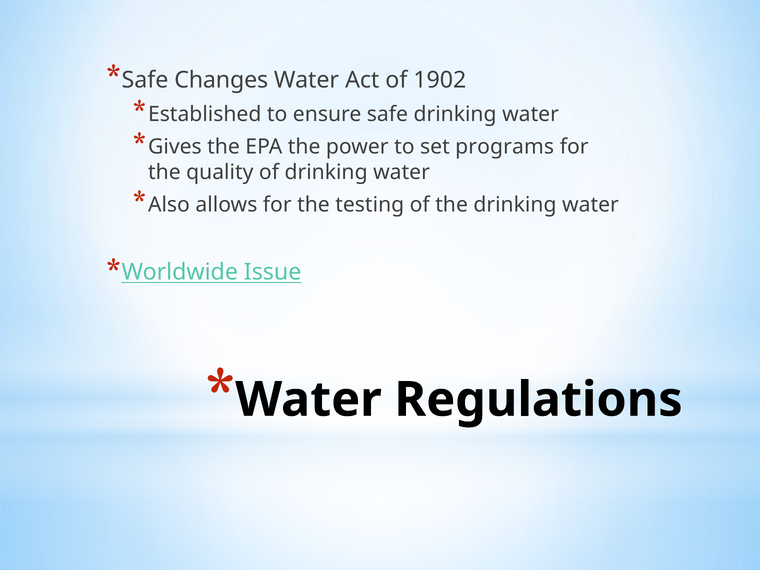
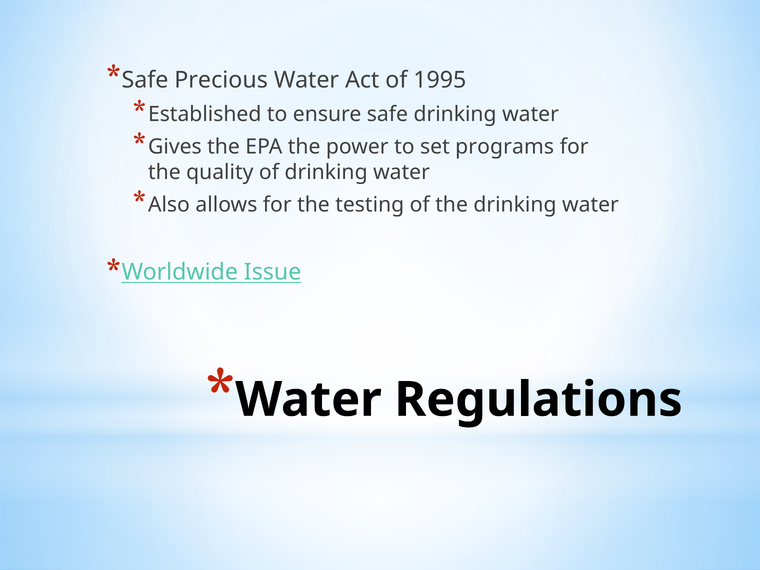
Changes: Changes -> Precious
1902: 1902 -> 1995
